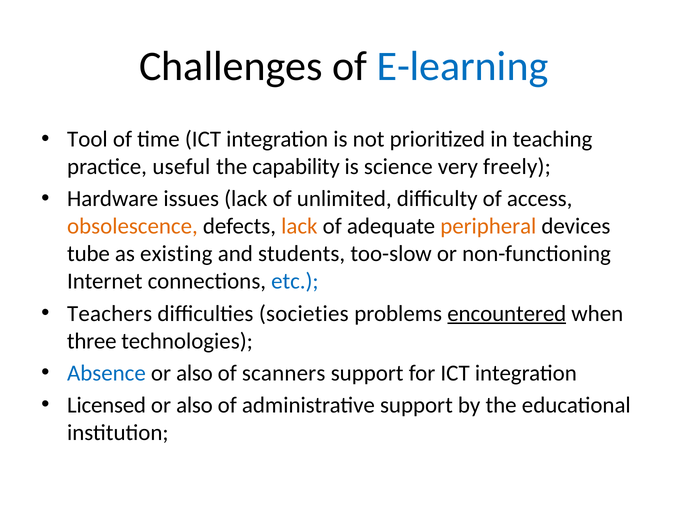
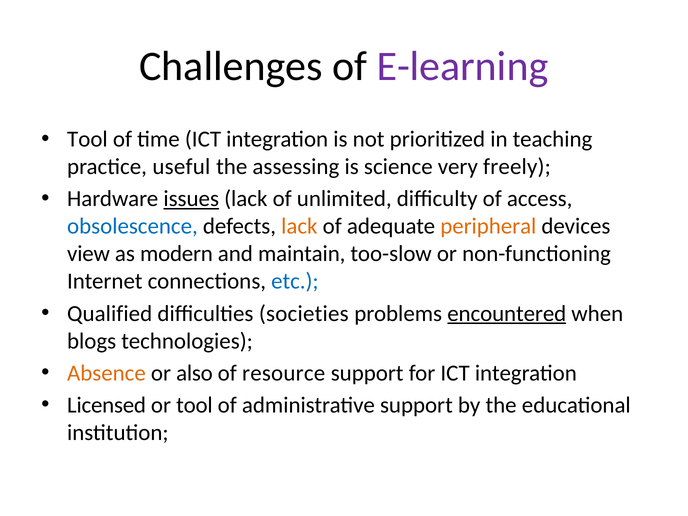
E-learning colour: blue -> purple
capability: capability -> assessing
issues underline: none -> present
obsolescence colour: orange -> blue
tube: tube -> view
existing: existing -> modern
students: students -> maintain
Teachers: Teachers -> Qualified
three: three -> blogs
Absence colour: blue -> orange
scanners: scanners -> resource
also at (194, 405): also -> tool
